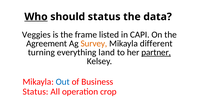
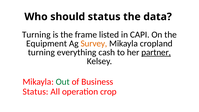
Who underline: present -> none
Veggies at (36, 35): Veggies -> Turning
Agreement: Agreement -> Equipment
different: different -> cropland
land: land -> cash
Out colour: blue -> green
